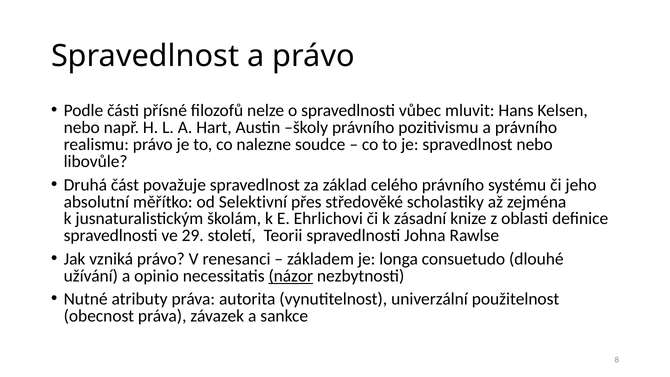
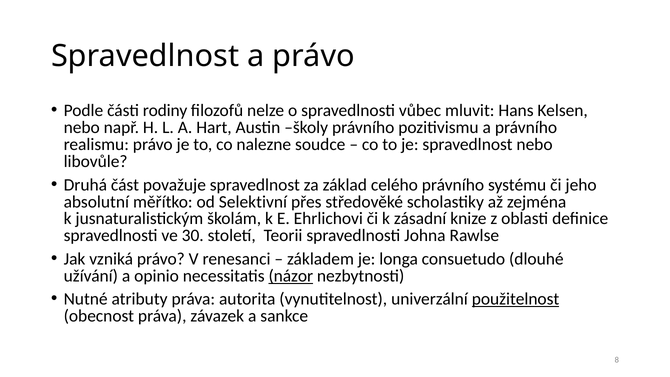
přísné: přísné -> rodiny
29: 29 -> 30
použitelnost underline: none -> present
